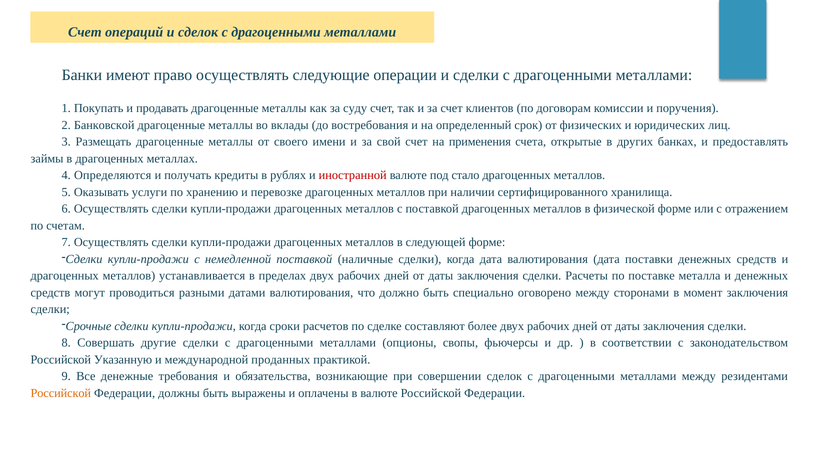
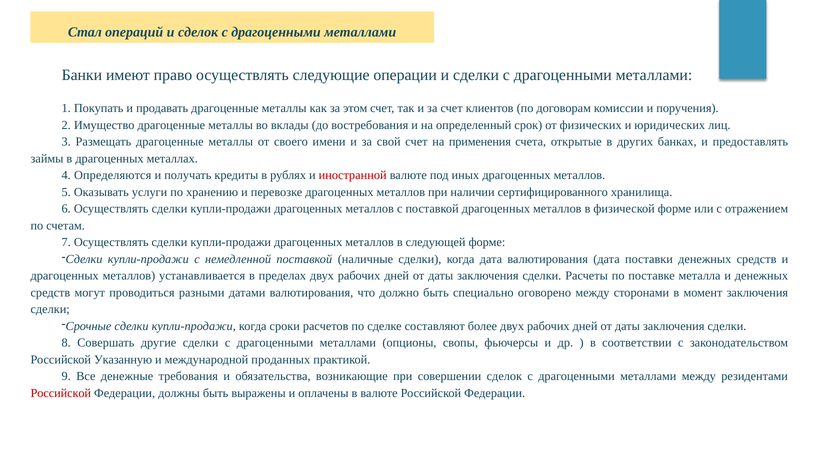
Счет at (85, 32): Счет -> Стал
суду: суду -> этом
Банковской: Банковской -> Имущество
стало: стало -> иных
Российской at (61, 394) colour: orange -> red
